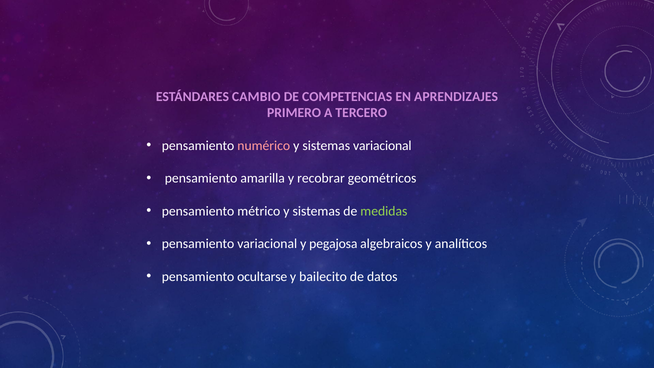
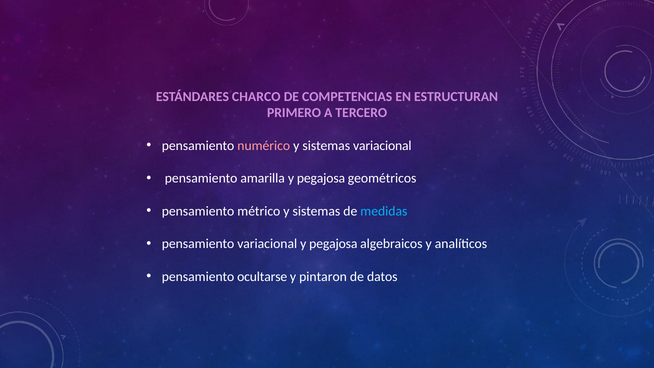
CAMBIO: CAMBIO -> CHARCO
APRENDIZAJES: APRENDIZAJES -> ESTRUCTURAN
recobrar at (321, 178): recobrar -> pegajosa
medidas colour: light green -> light blue
bailecito: bailecito -> pintaron
